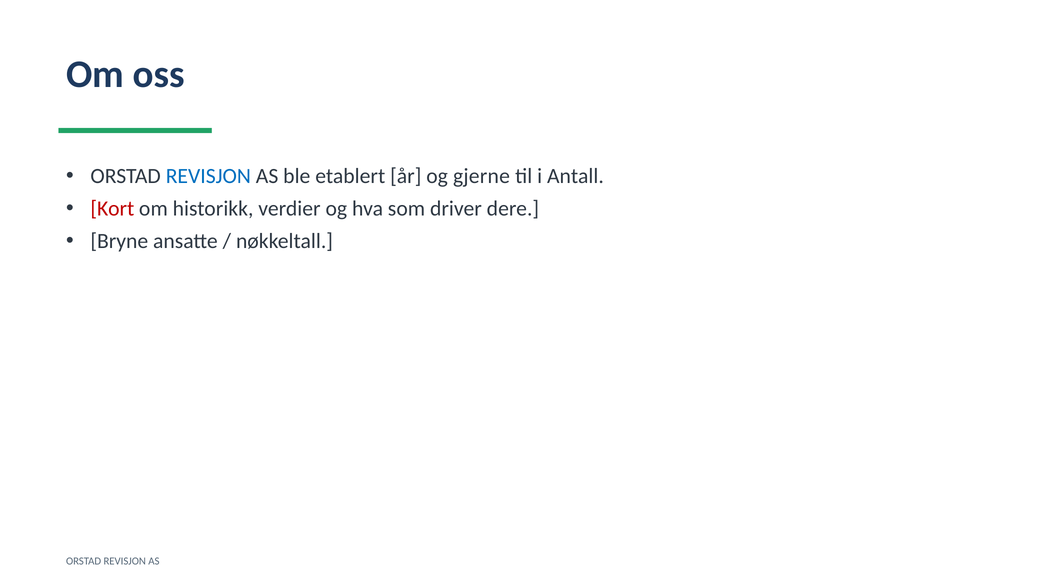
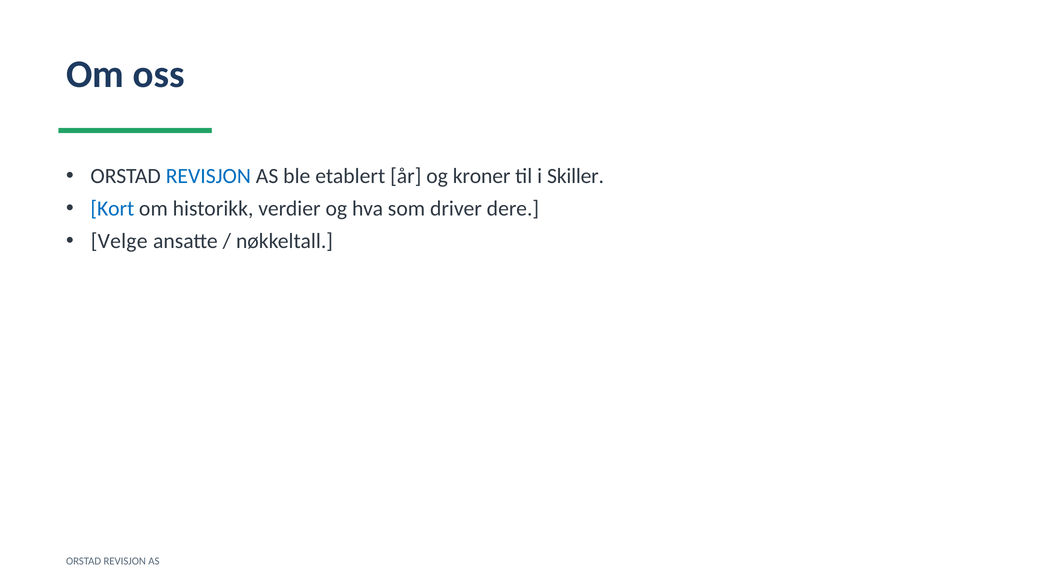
gjerne: gjerne -> kroner
Antall: Antall -> Skiller
Kort colour: red -> blue
Bryne: Bryne -> Velge
